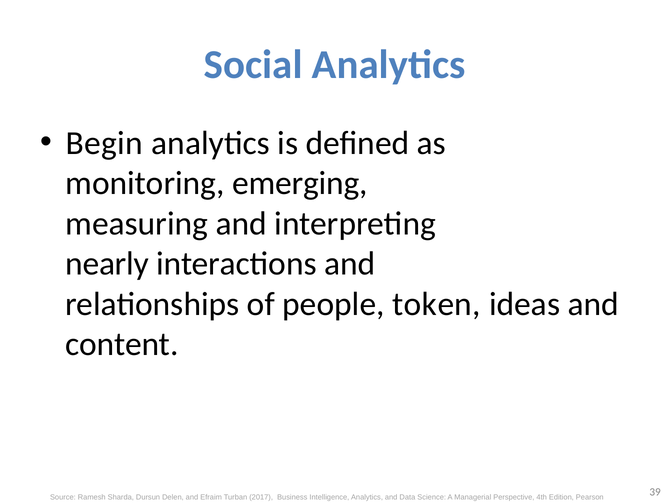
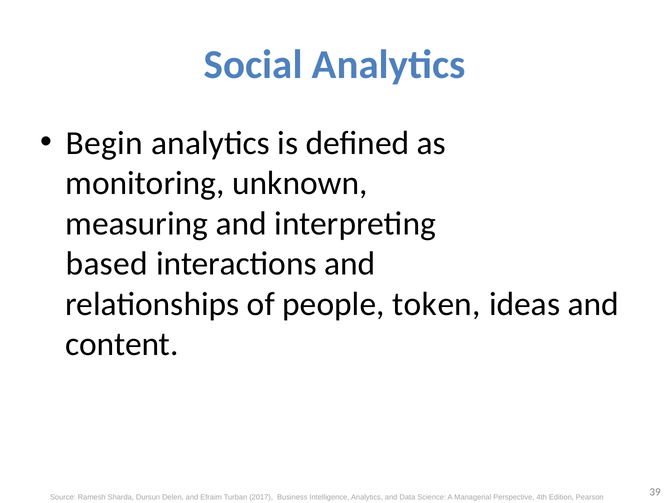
emerging: emerging -> unknown
nearly: nearly -> based
